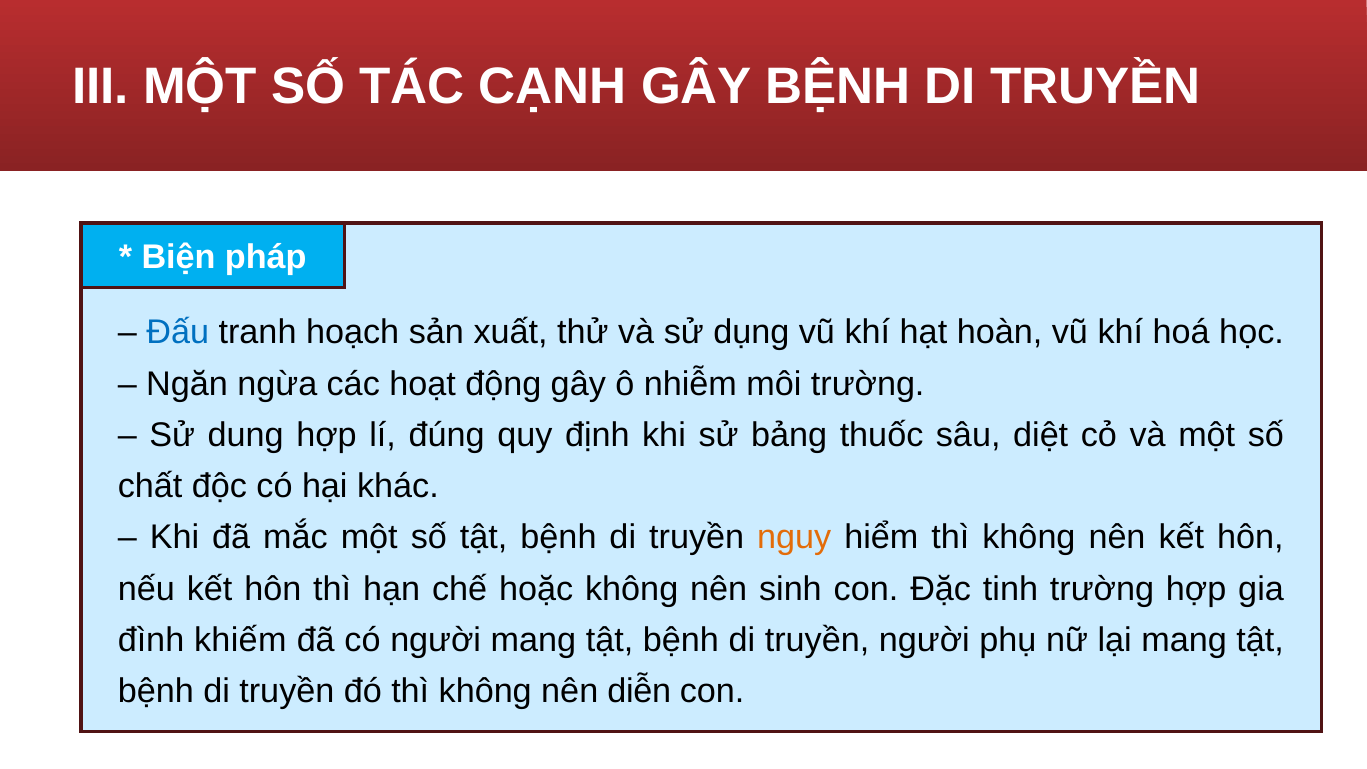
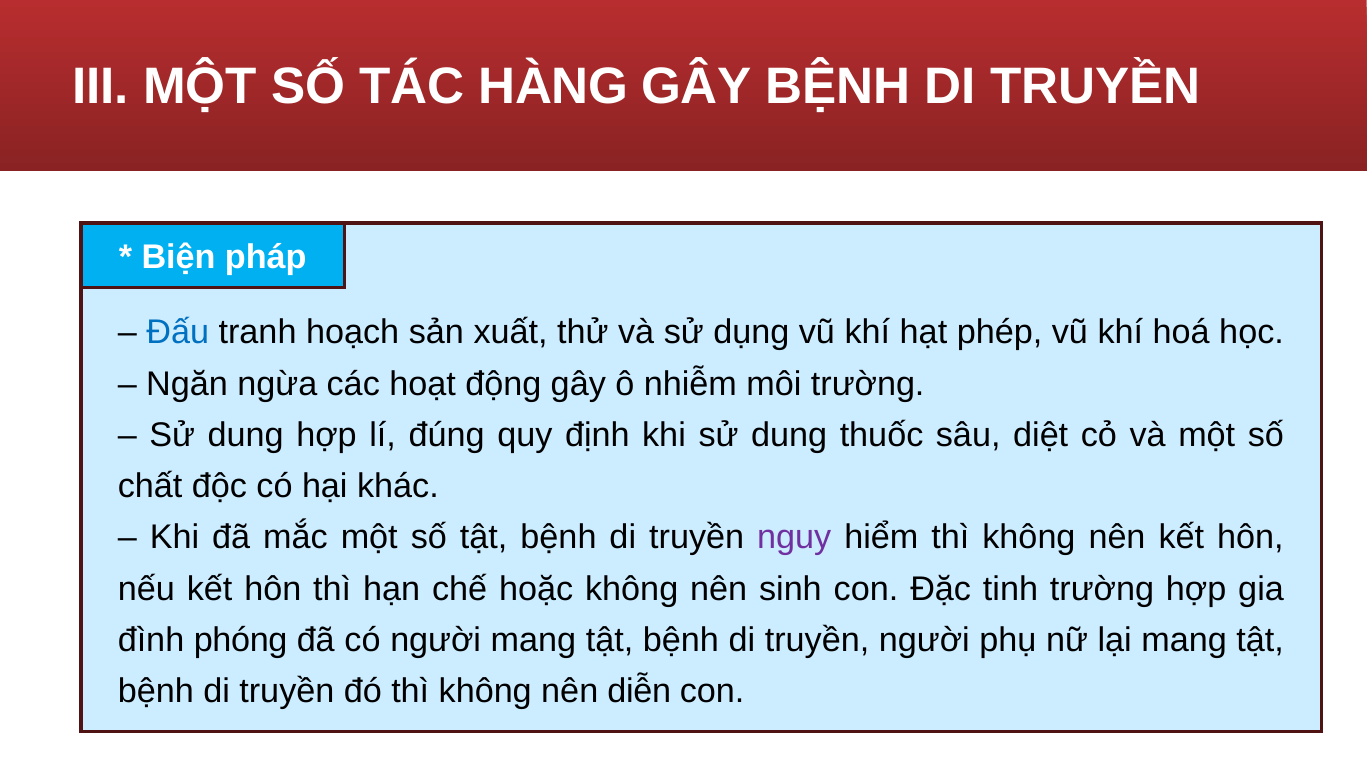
CẠNH: CẠNH -> HÀNG
hoàn: hoàn -> phép
khi sử bảng: bảng -> dung
nguy colour: orange -> purple
khiếm: khiếm -> phóng
